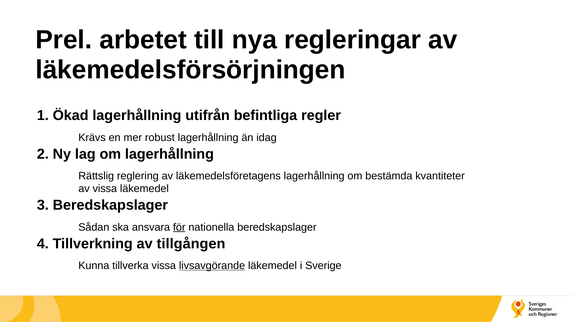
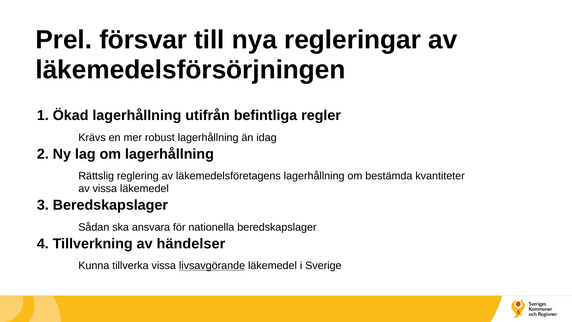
arbetet: arbetet -> försvar
för underline: present -> none
tillgången: tillgången -> händelser
